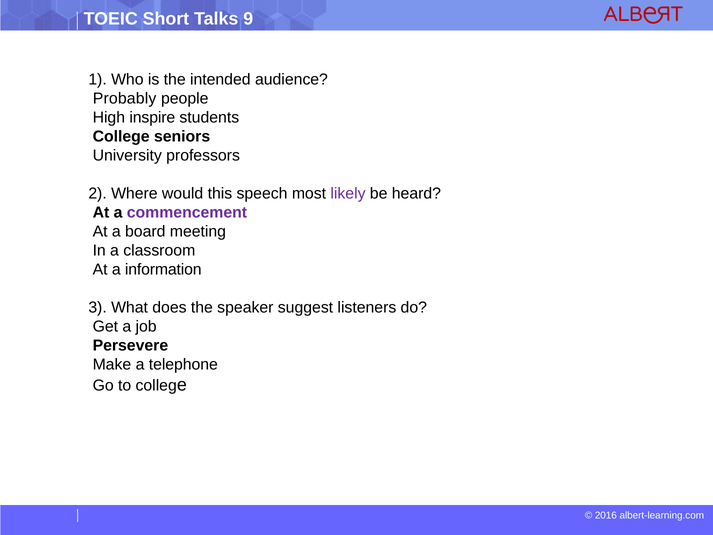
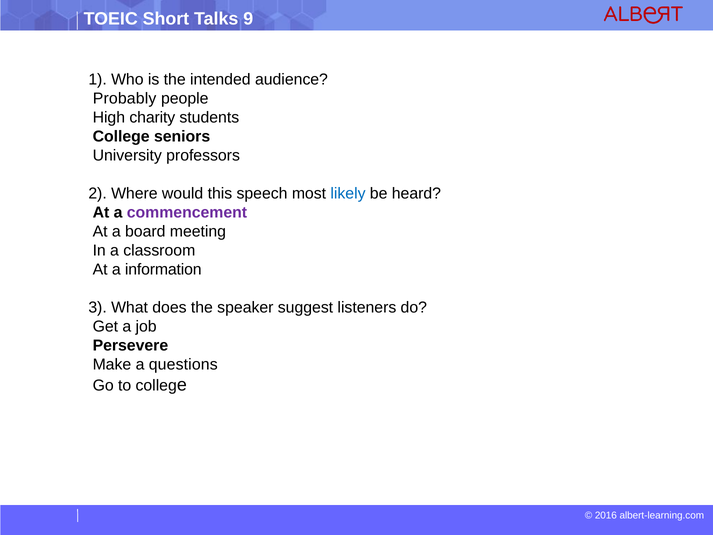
inspire: inspire -> charity
likely colour: purple -> blue
telephone: telephone -> questions
